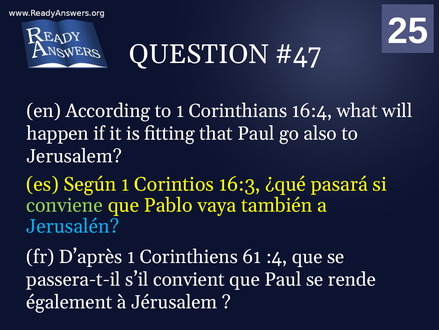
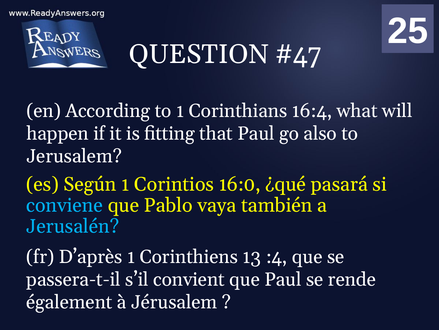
16:3: 16:3 -> 16:0
conviene colour: light green -> light blue
Corinthiens 61: 61 -> 13
